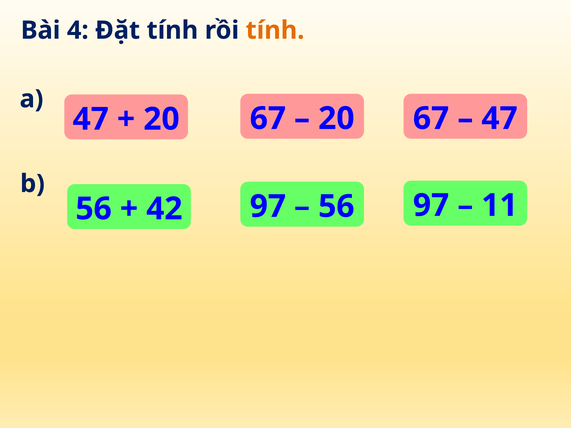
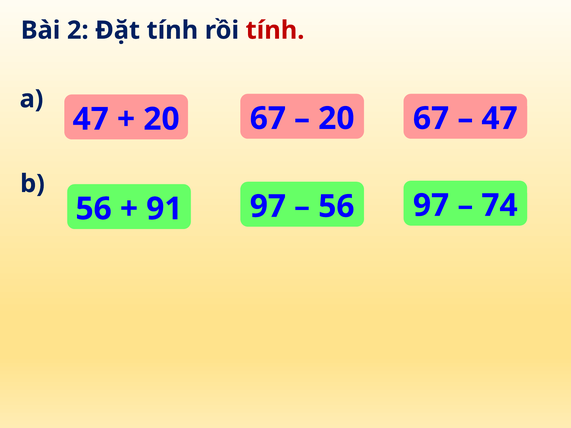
4: 4 -> 2
tính at (275, 30) colour: orange -> red
11: 11 -> 74
42: 42 -> 91
